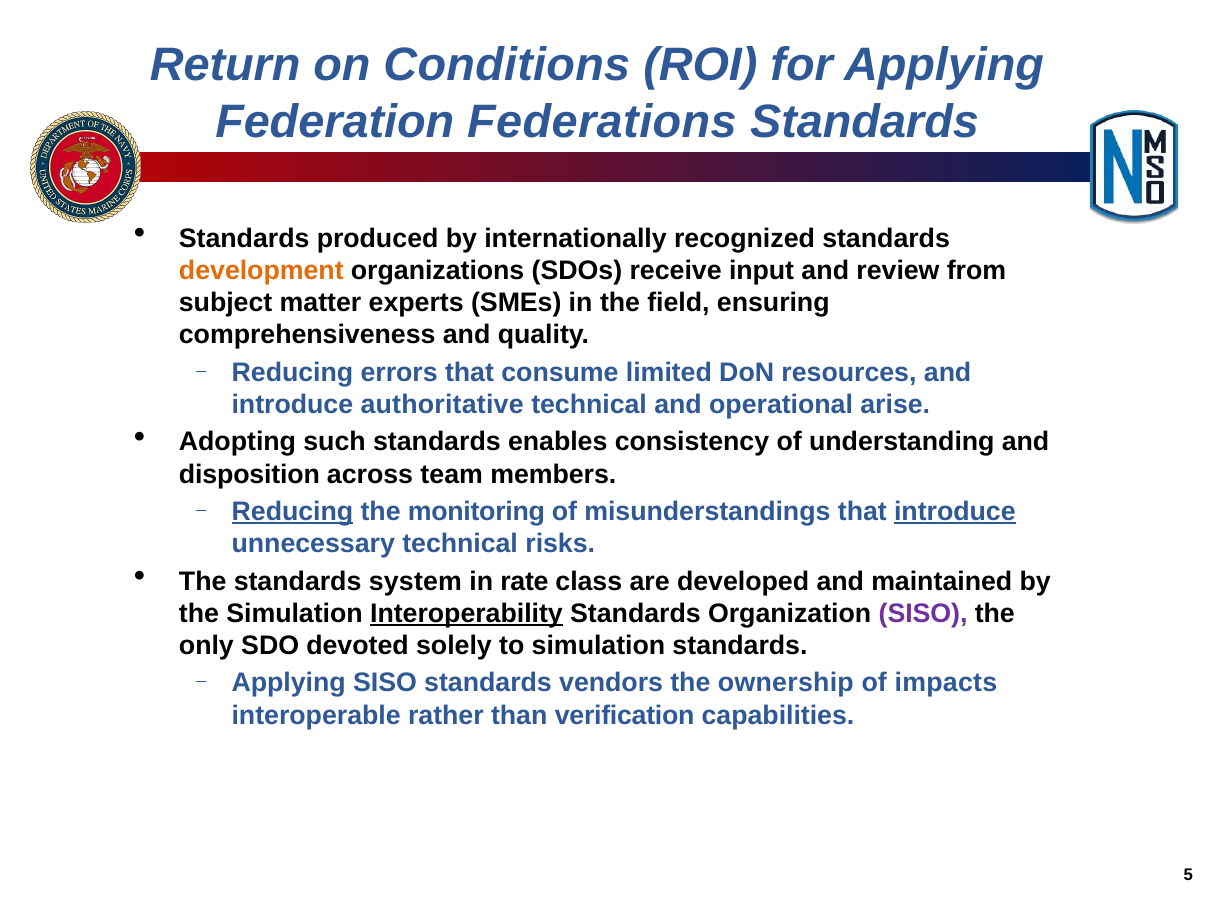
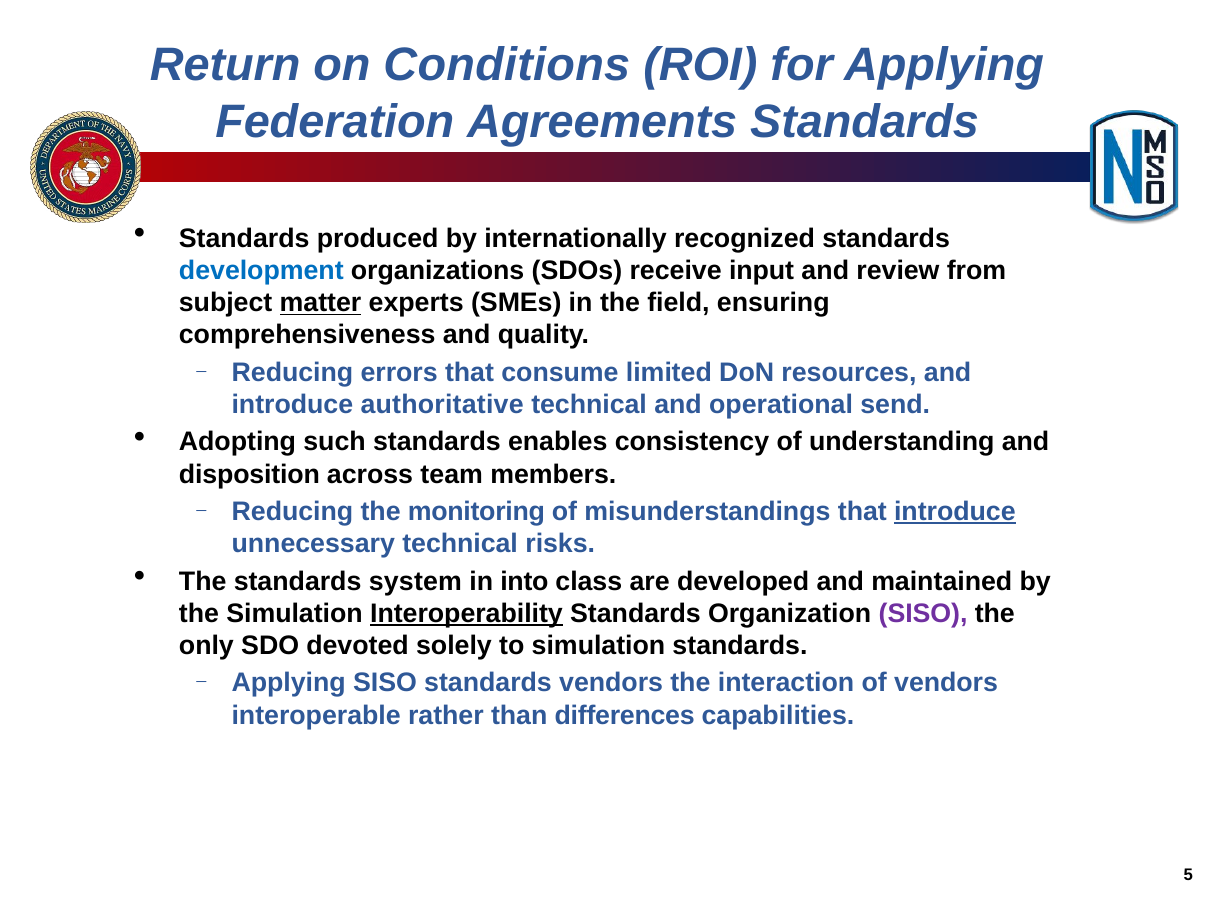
Federations: Federations -> Agreements
development colour: orange -> blue
matter underline: none -> present
arise: arise -> send
Reducing at (292, 512) underline: present -> none
rate: rate -> into
ownership: ownership -> interaction
of impacts: impacts -> vendors
verification: verification -> differences
